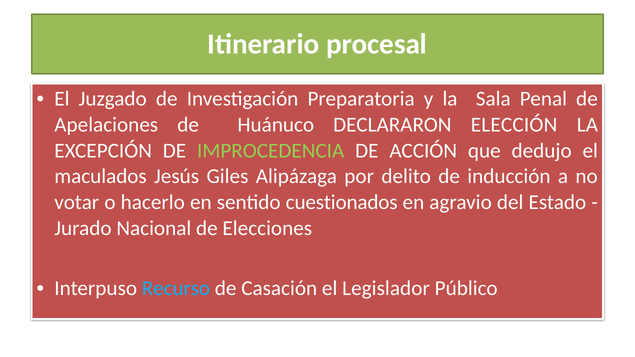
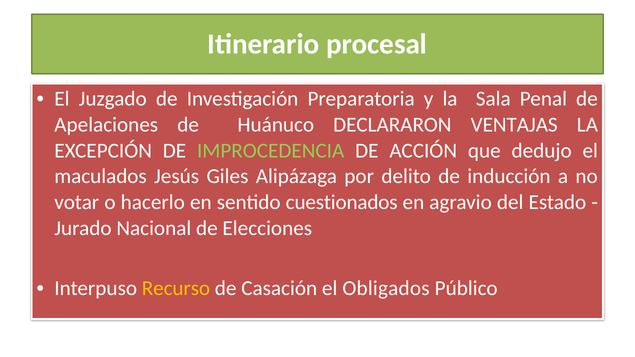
ELECCIÓN: ELECCIÓN -> VENTAJAS
Recurso colour: light blue -> yellow
Legislador: Legislador -> Obligados
